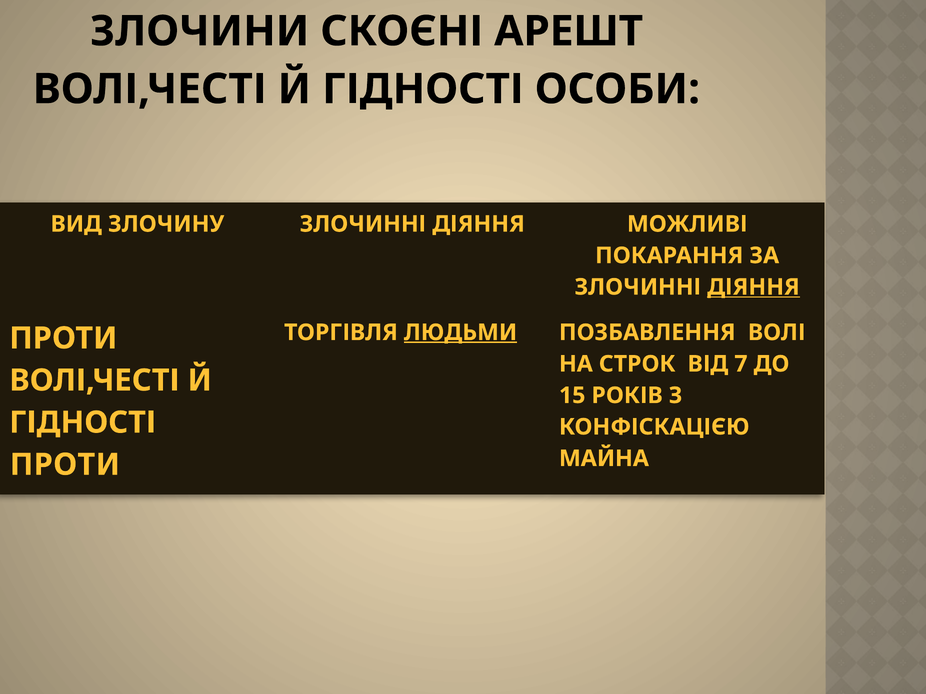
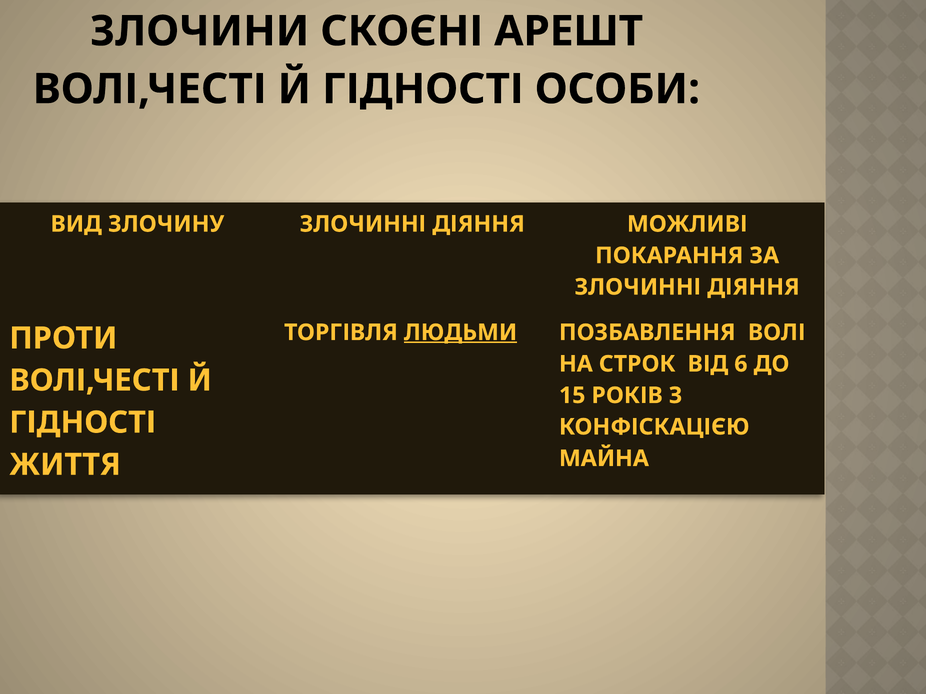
ДІЯННЯ at (753, 287) underline: present -> none
7: 7 -> 6
ПРОТИ at (65, 465): ПРОТИ -> ЖИТТЯ
